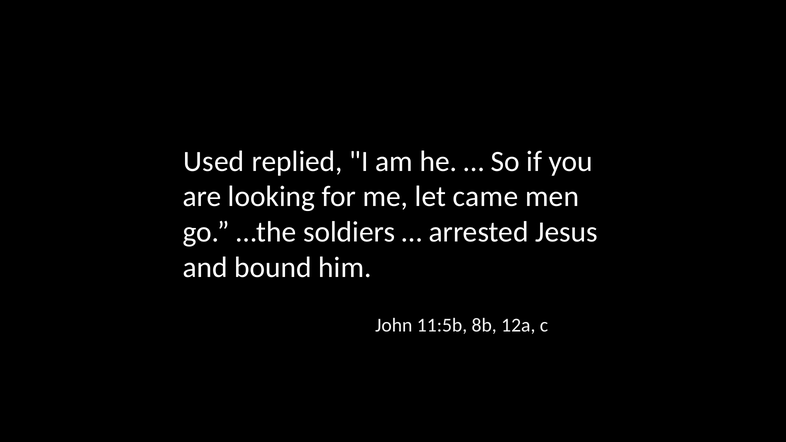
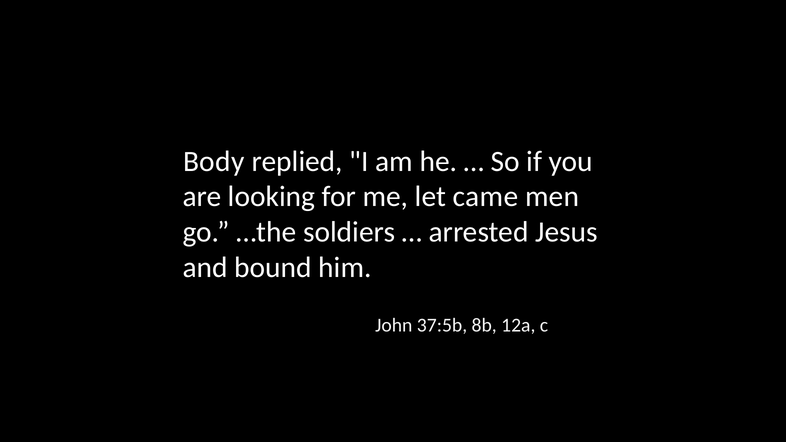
Used: Used -> Body
11:5b: 11:5b -> 37:5b
